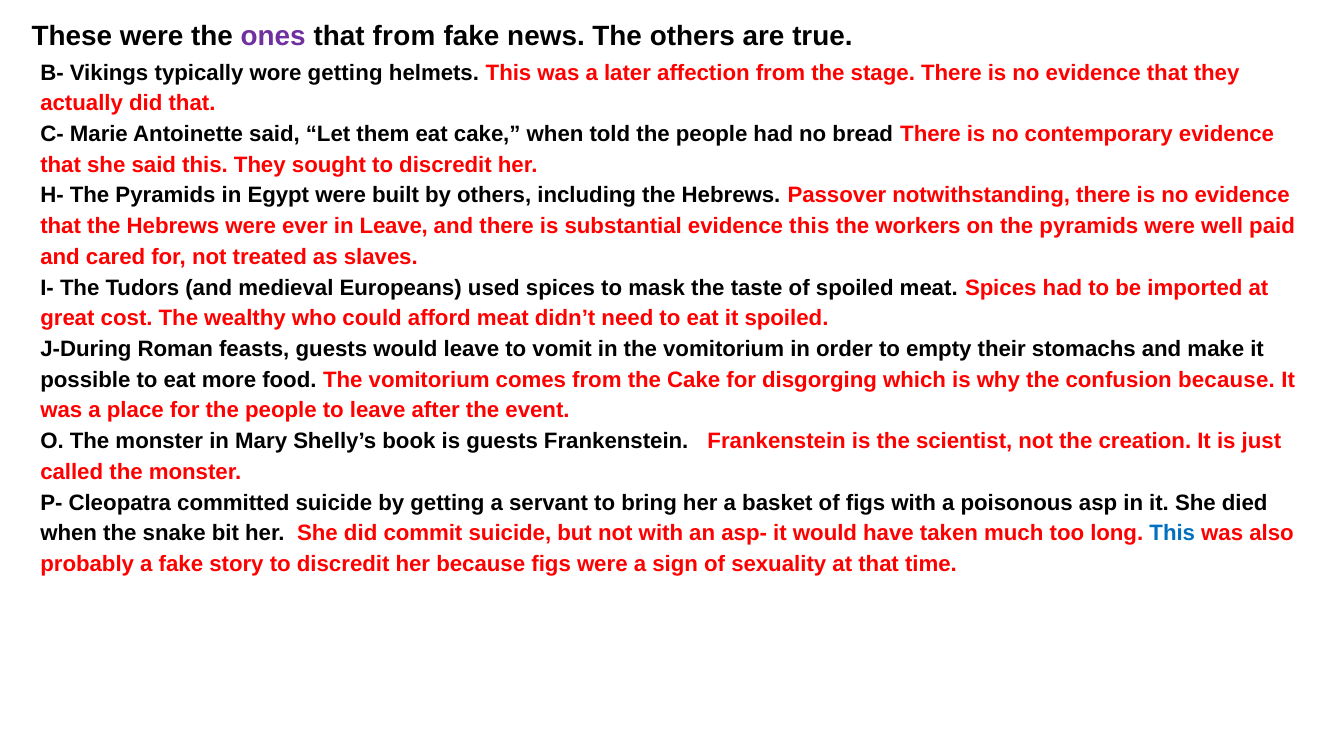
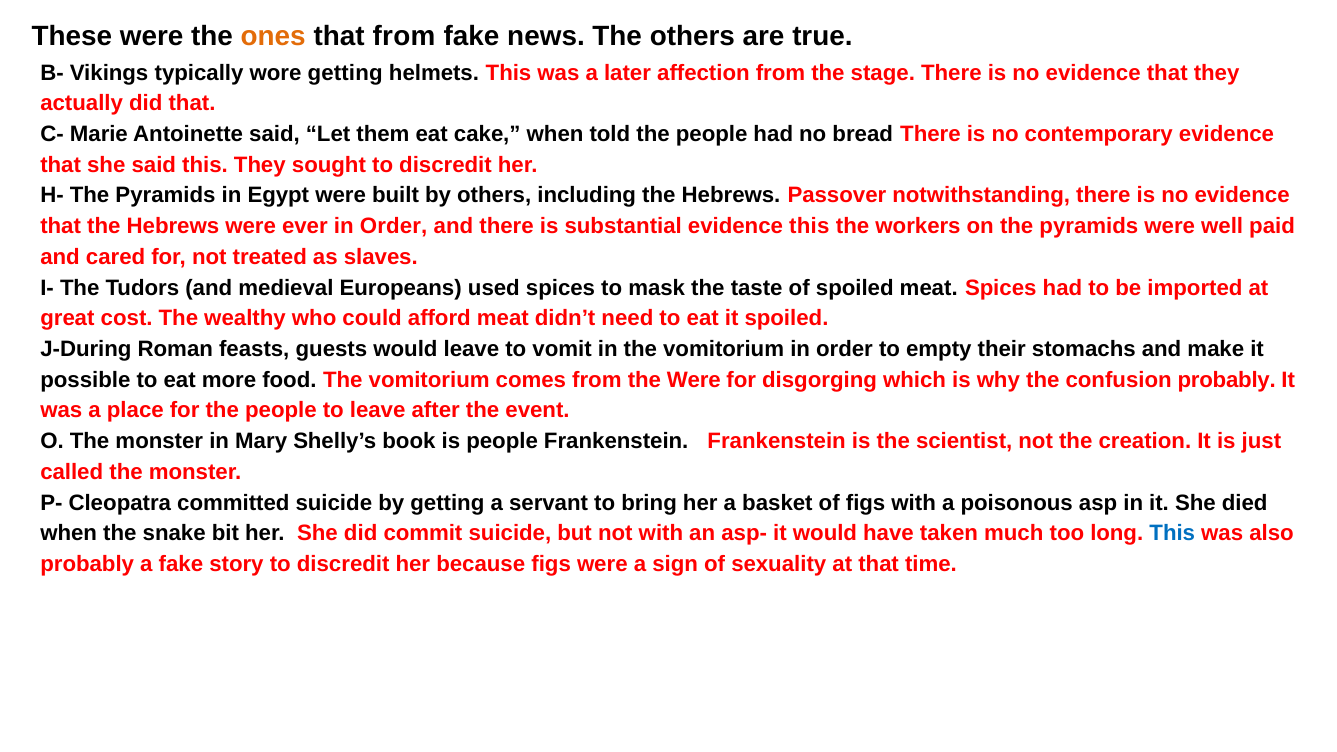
ones colour: purple -> orange
ever in Leave: Leave -> Order
the Cake: Cake -> Were
confusion because: because -> probably
is guests: guests -> people
